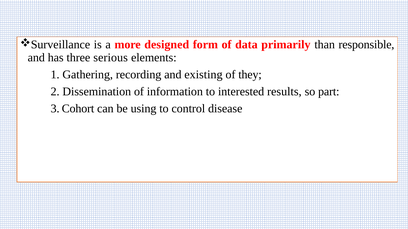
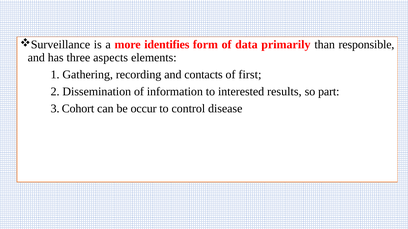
designed: designed -> identifies
serious: serious -> aspects
existing: existing -> contacts
they: they -> first
using: using -> occur
